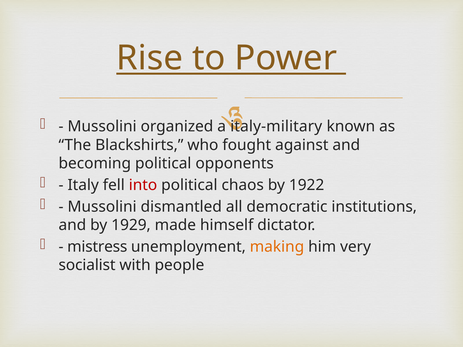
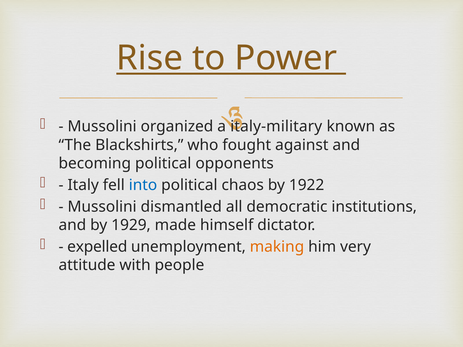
into colour: red -> blue
mistress: mistress -> expelled
socialist: socialist -> attitude
